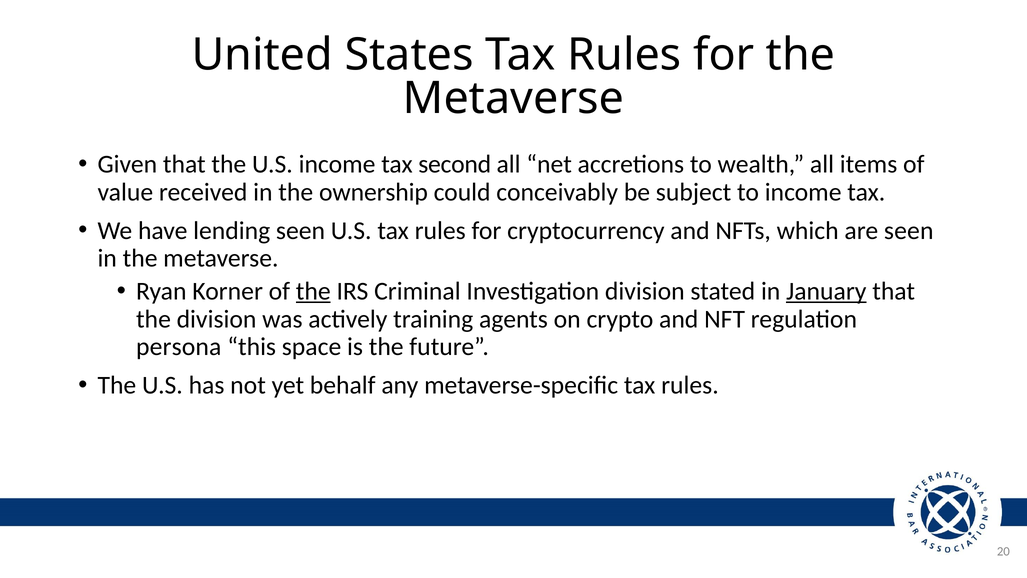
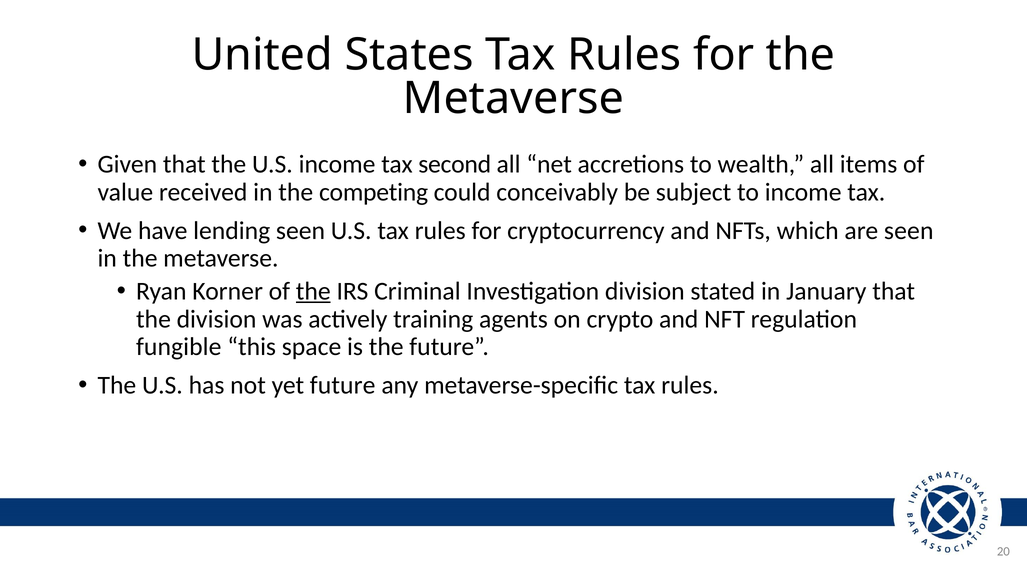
ownership: ownership -> competing
January underline: present -> none
persona: persona -> fungible
yet behalf: behalf -> future
